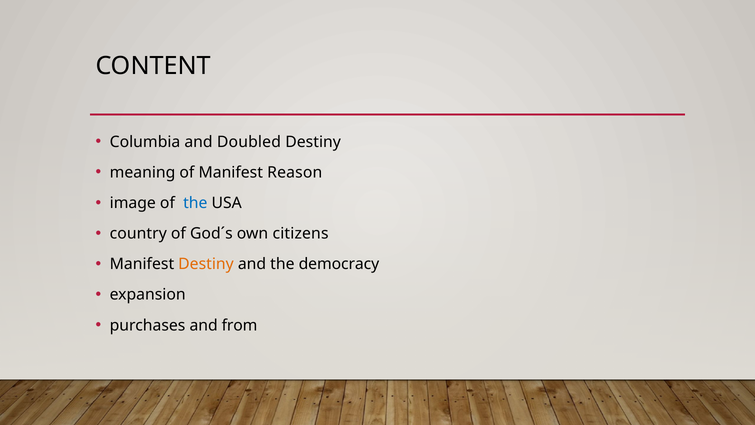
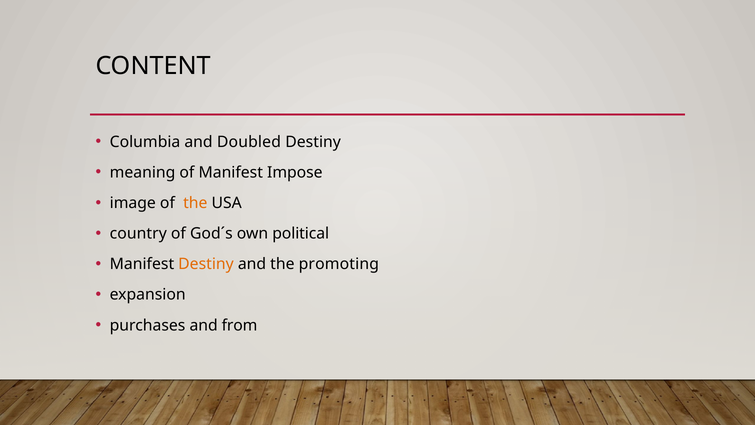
Reason: Reason -> Impose
the at (195, 203) colour: blue -> orange
citizens: citizens -> political
democracy: democracy -> promoting
